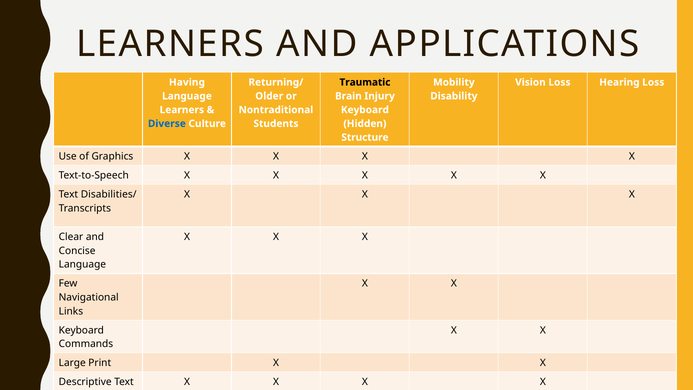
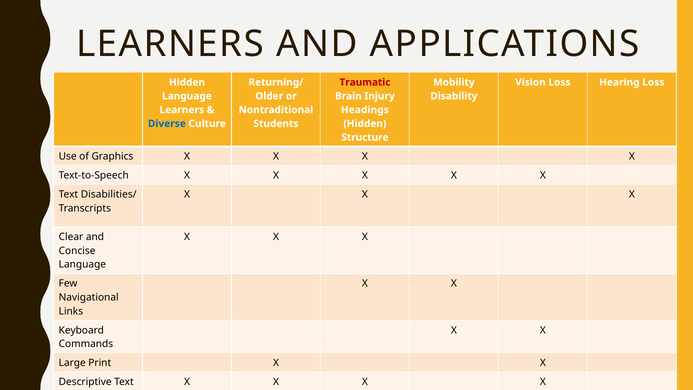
Having at (187, 82): Having -> Hidden
Traumatic colour: black -> red
Keyboard at (365, 110): Keyboard -> Headings
